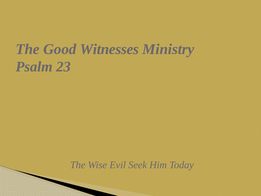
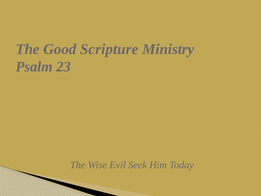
Witnesses: Witnesses -> Scripture
